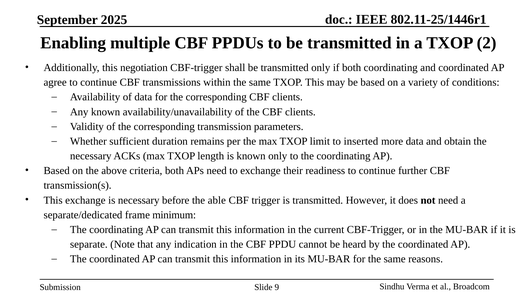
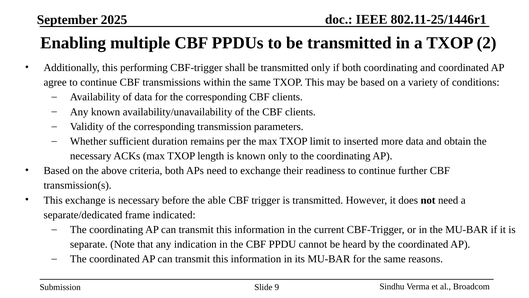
negotiation: negotiation -> performing
minimum: minimum -> indicated
